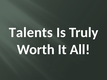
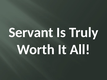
Talents: Talents -> Servant
